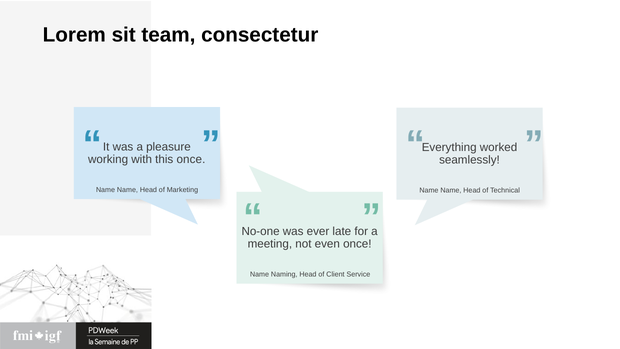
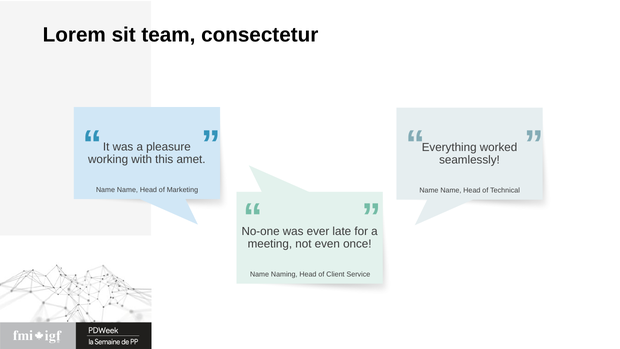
this once: once -> amet
